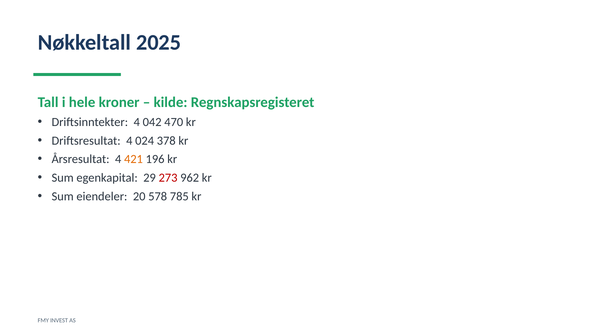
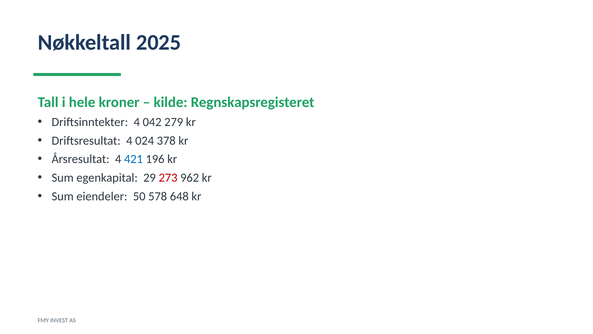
470: 470 -> 279
421 colour: orange -> blue
20: 20 -> 50
785: 785 -> 648
